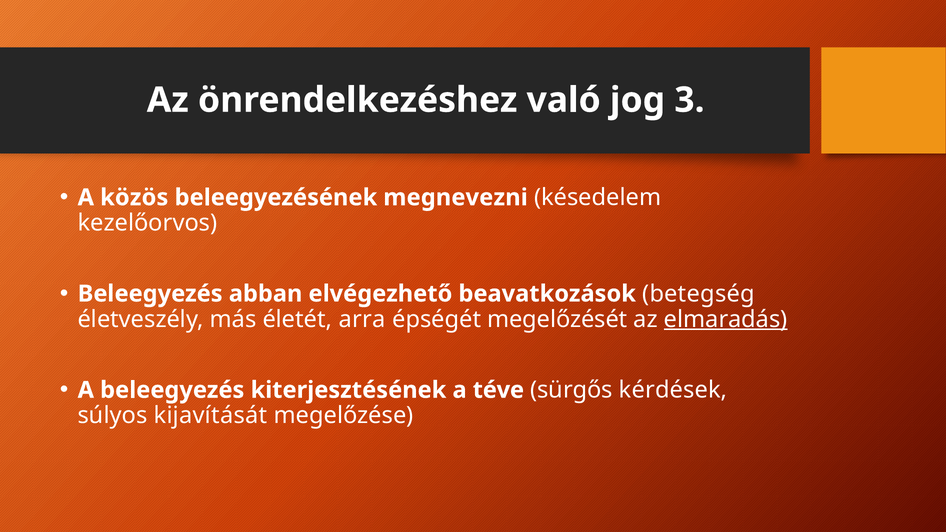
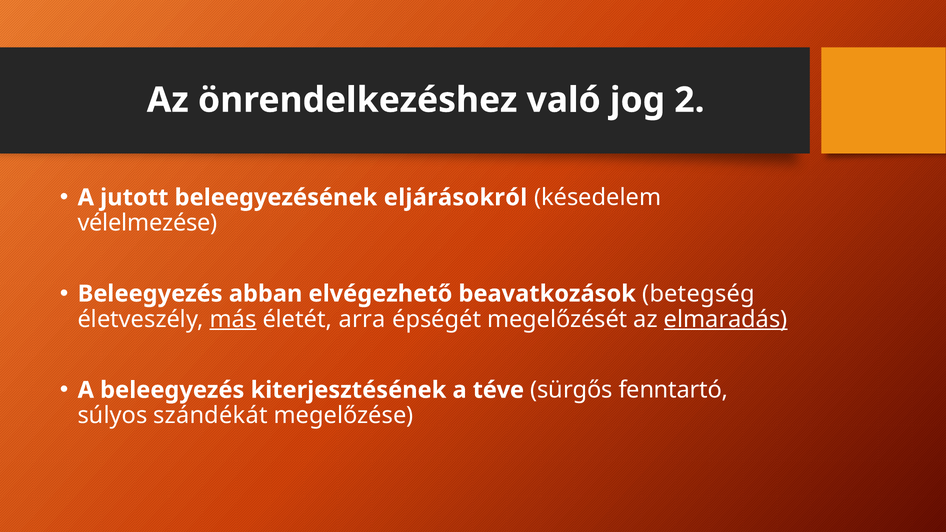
3: 3 -> 2
közös: közös -> jutott
megnevezni: megnevezni -> eljárásokról
kezelőorvos: kezelőorvos -> vélelmezése
más underline: none -> present
kérdések: kérdések -> fenntartó
kijavítását: kijavítását -> szándékát
